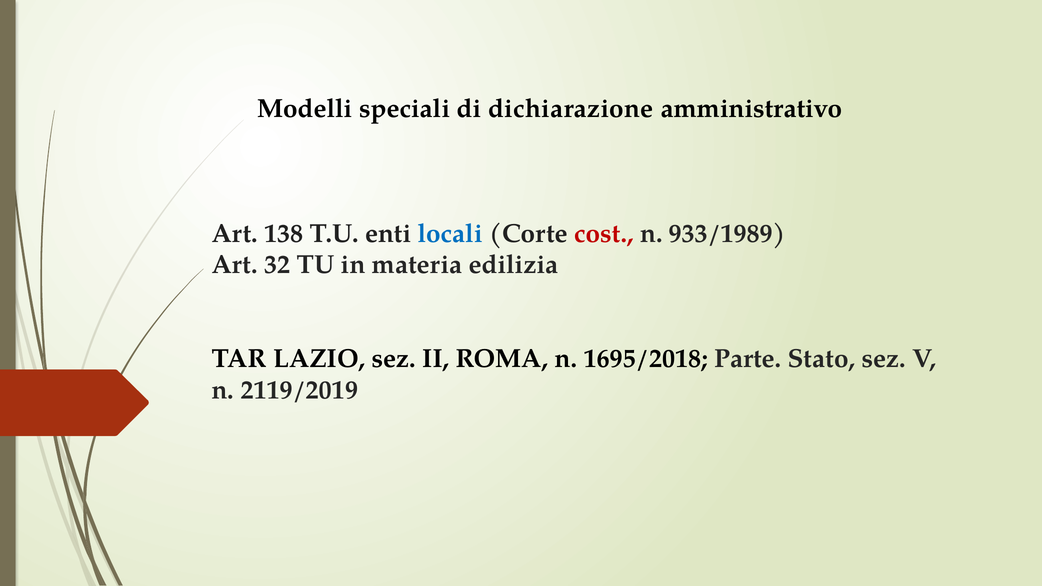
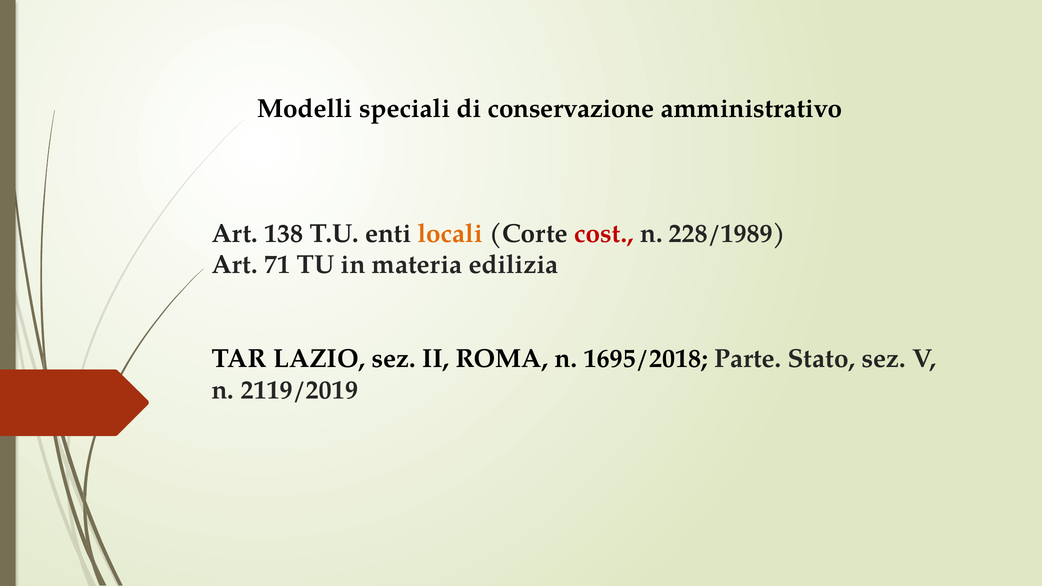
dichiarazione: dichiarazione -> conservazione
locali colour: blue -> orange
933/1989: 933/1989 -> 228/1989
32: 32 -> 71
